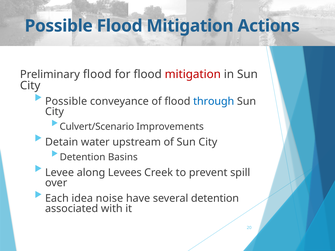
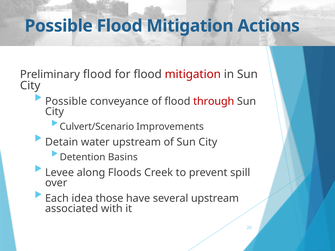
through colour: blue -> red
Levees: Levees -> Floods
noise: noise -> those
several detention: detention -> upstream
